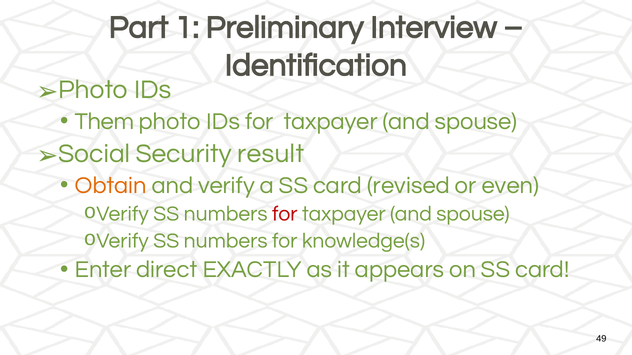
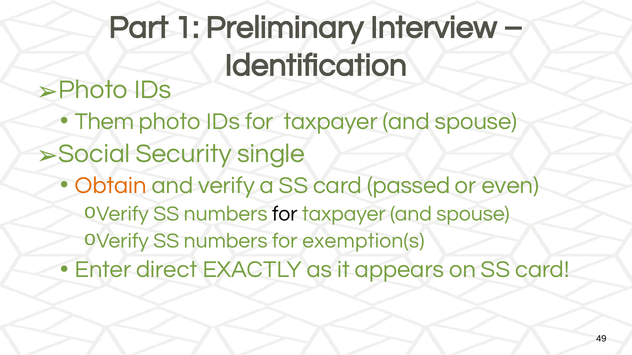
result: result -> single
revised: revised -> passed
for at (285, 214) colour: red -> black
knowledge(s: knowledge(s -> exemption(s
